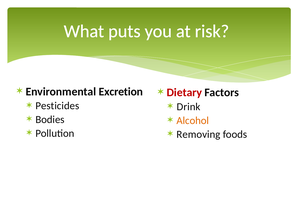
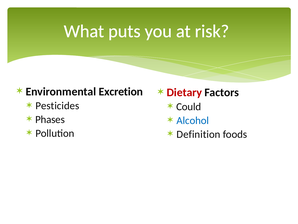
Drink: Drink -> Could
Bodies: Bodies -> Phases
Alcohol colour: orange -> blue
Removing: Removing -> Definition
